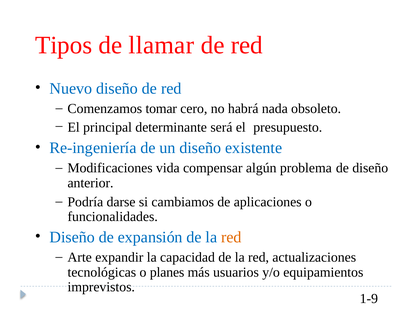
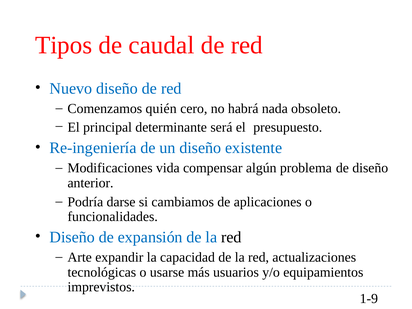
llamar: llamar -> caudal
tomar: tomar -> quién
red at (231, 237) colour: orange -> black
planes: planes -> usarse
